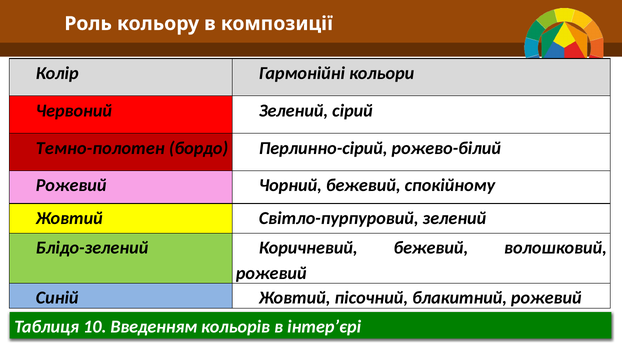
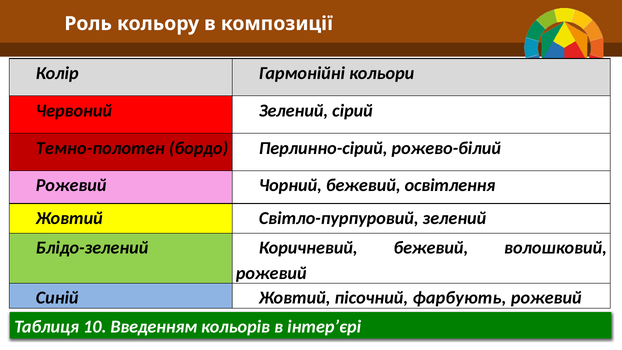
спокійному: спокійному -> освітлення
блакитний: блакитний -> фарбують
